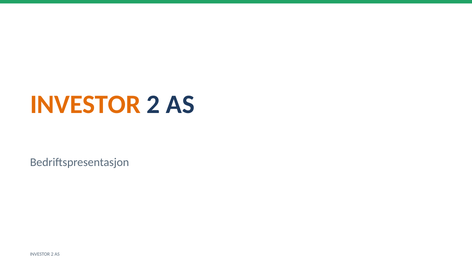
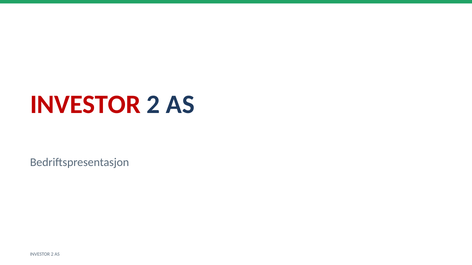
INVESTOR at (85, 105) colour: orange -> red
